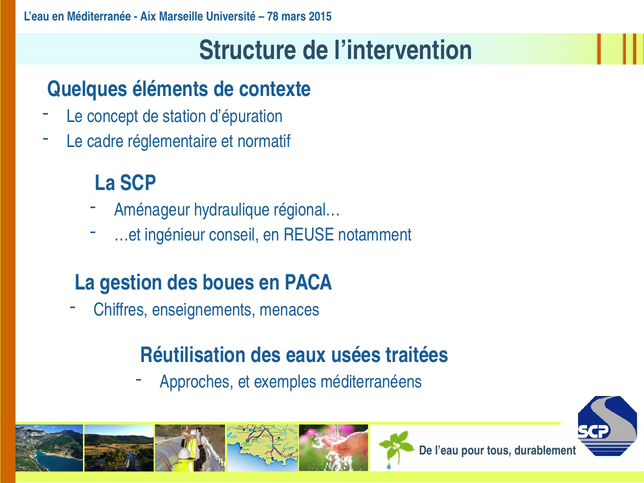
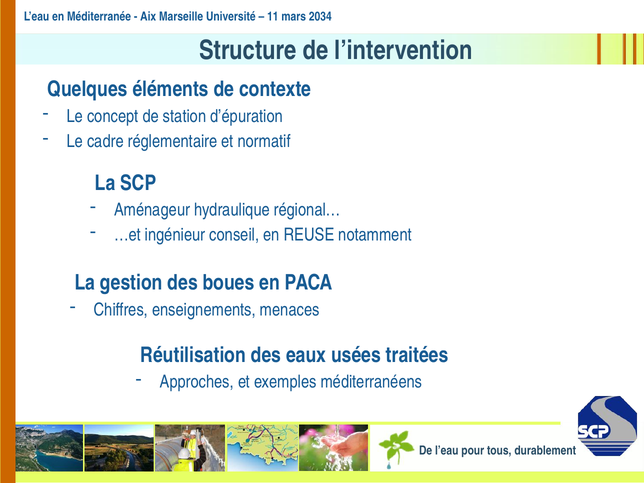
78: 78 -> 11
2015: 2015 -> 2034
